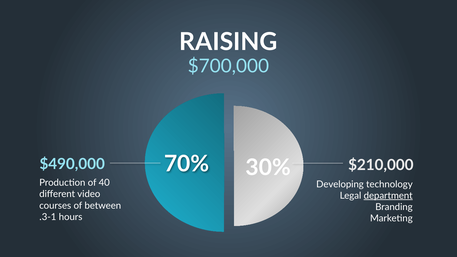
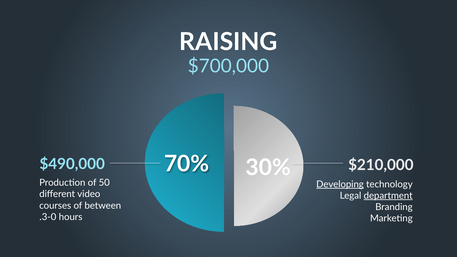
40: 40 -> 50
Developing underline: none -> present
3-1: 3-1 -> 3-0
